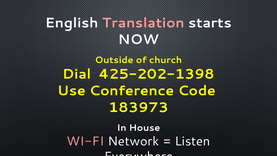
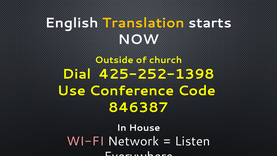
Translation colour: pink -> yellow
425-202-1398: 425-202-1398 -> 425-252-1398
183973: 183973 -> 846387
